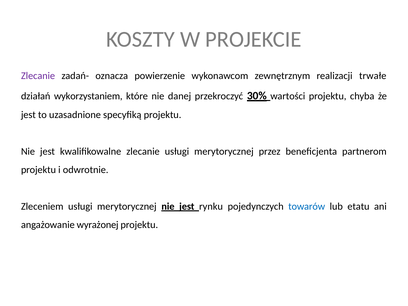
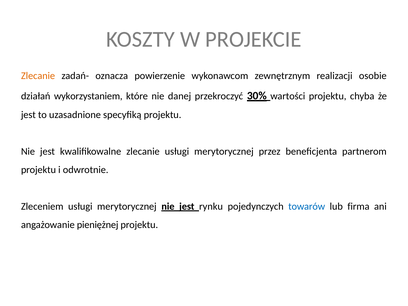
Zlecanie at (38, 76) colour: purple -> orange
trwałe: trwałe -> osobie
etatu: etatu -> firma
wyrażonej: wyrażonej -> pieniężnej
